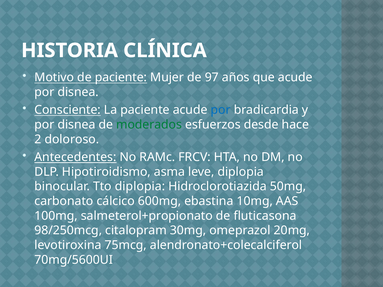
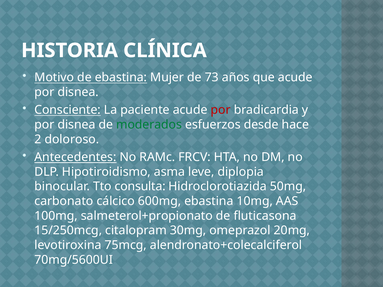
de paciente: paciente -> ebastina
97: 97 -> 73
por at (221, 110) colour: blue -> red
Tto diplopia: diplopia -> consulta
98/250mcg: 98/250mcg -> 15/250mcg
